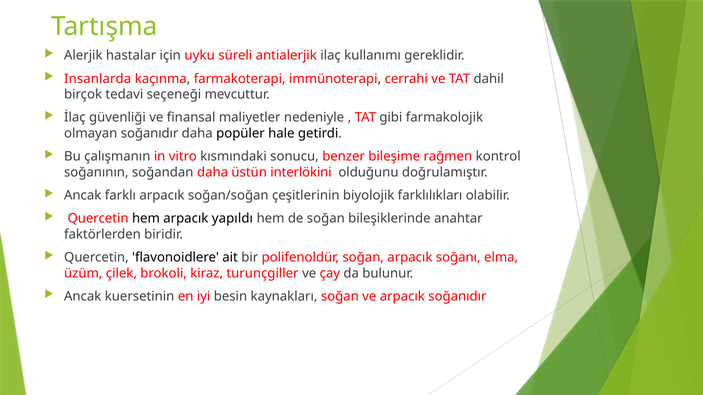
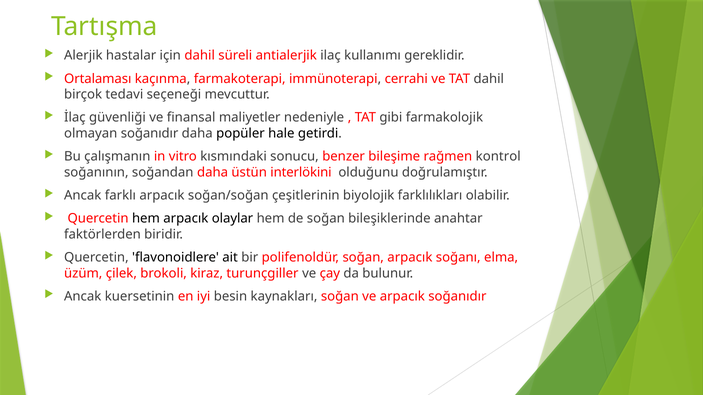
için uyku: uyku -> dahil
Insanlarda: Insanlarda -> Ortalaması
yapıldı: yapıldı -> olaylar
